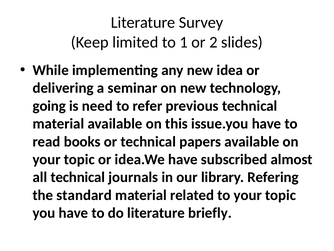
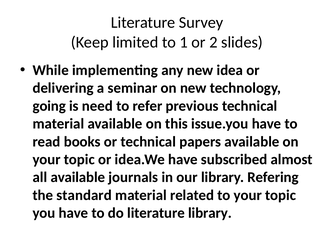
all technical: technical -> available
literature briefly: briefly -> library
